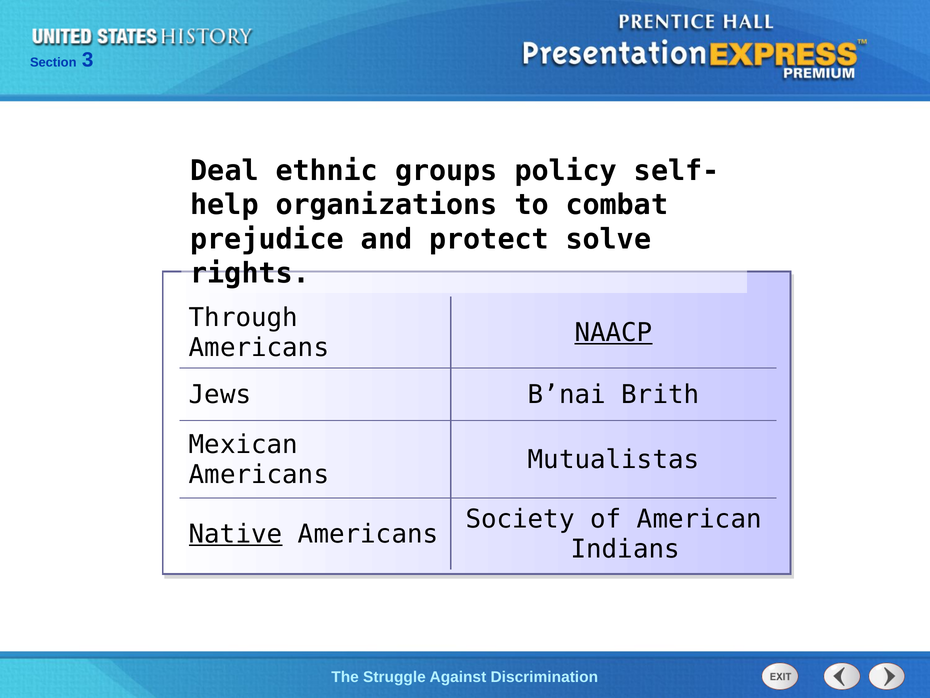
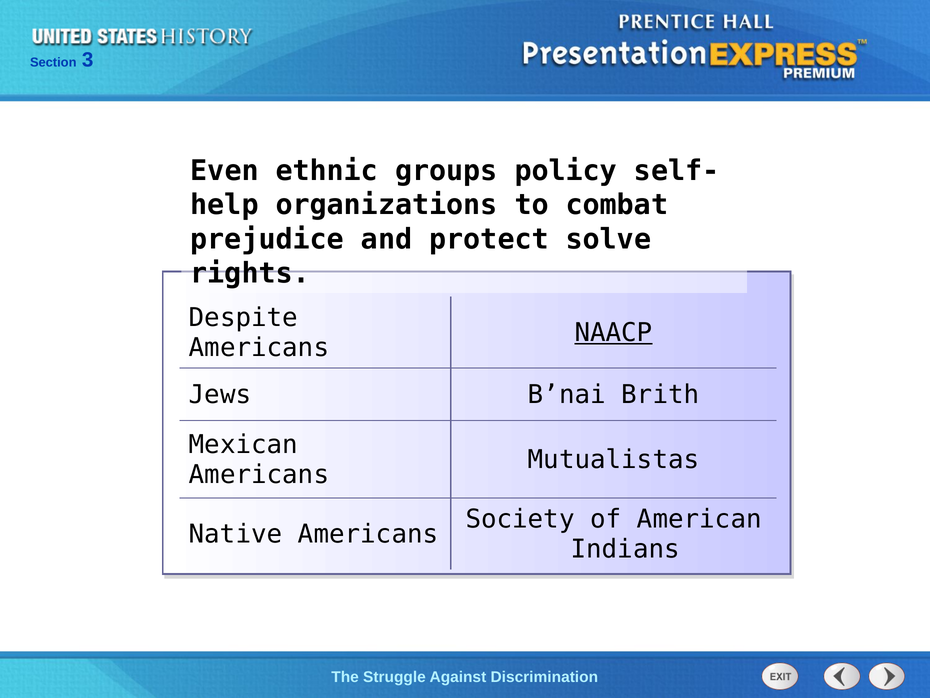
Deal: Deal -> Even
Through: Through -> Despite
Native underline: present -> none
